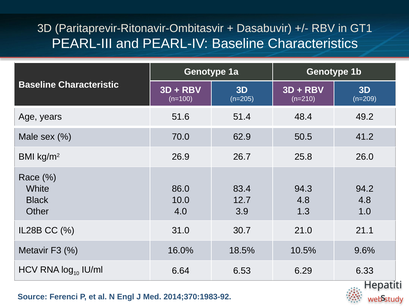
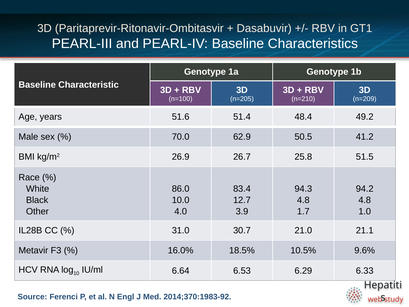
26.0: 26.0 -> 51.5
1.3: 1.3 -> 1.7
